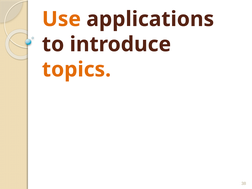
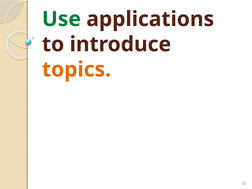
Use colour: orange -> green
